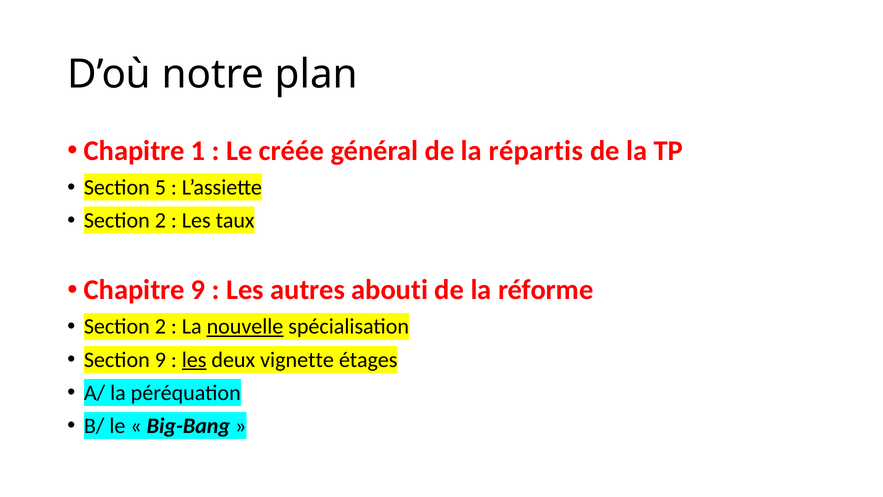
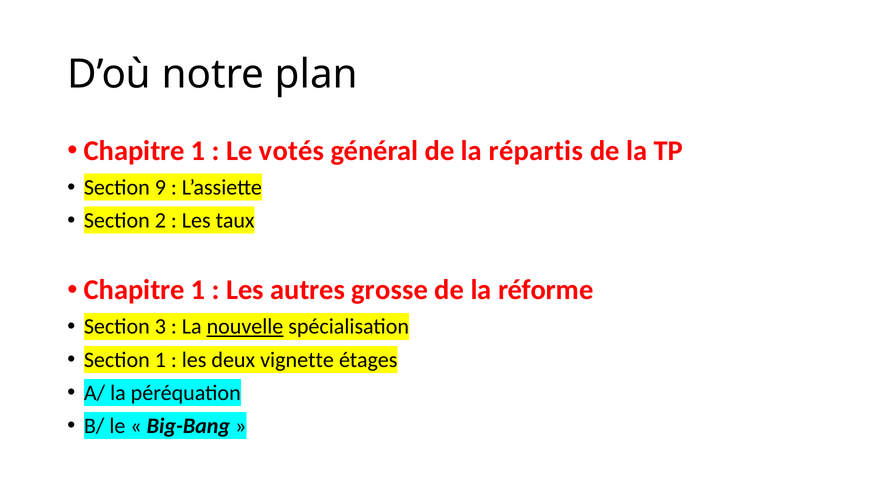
créée: créée -> votés
5: 5 -> 9
9 at (198, 290): 9 -> 1
abouti: abouti -> grosse
2 at (160, 326): 2 -> 3
Section 9: 9 -> 1
les at (194, 360) underline: present -> none
